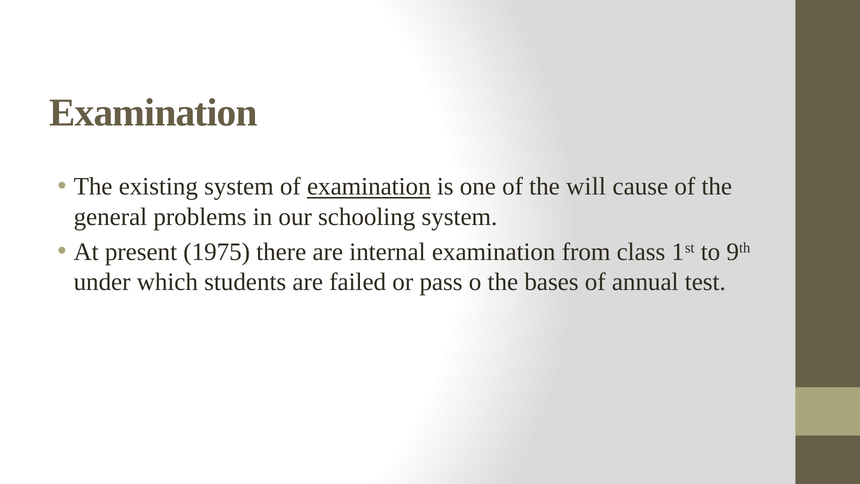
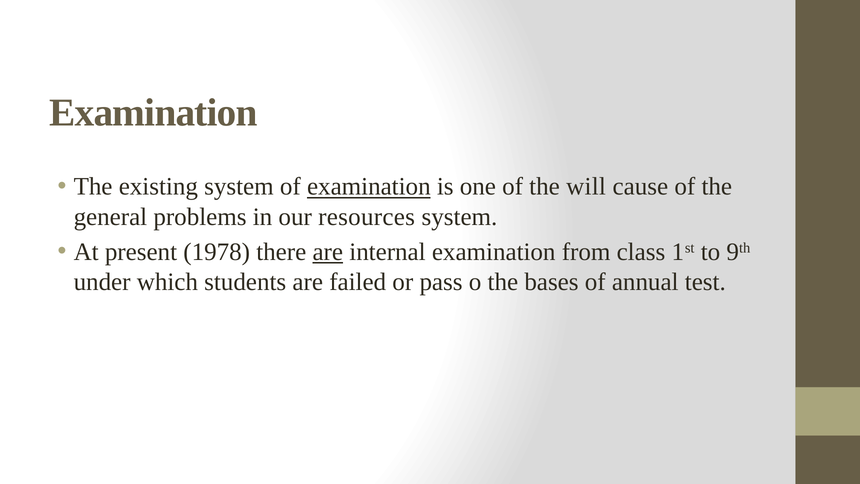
schooling: schooling -> resources
1975: 1975 -> 1978
are at (328, 252) underline: none -> present
